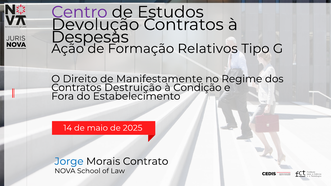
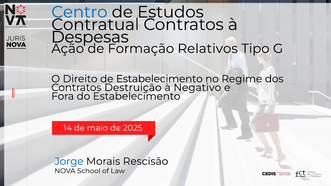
Centro colour: purple -> blue
Devolução: Devolução -> Contratual
de Manifestamente: Manifestamente -> Estabelecimento
Condição: Condição -> Negativo
Contrato: Contrato -> Rescisão
